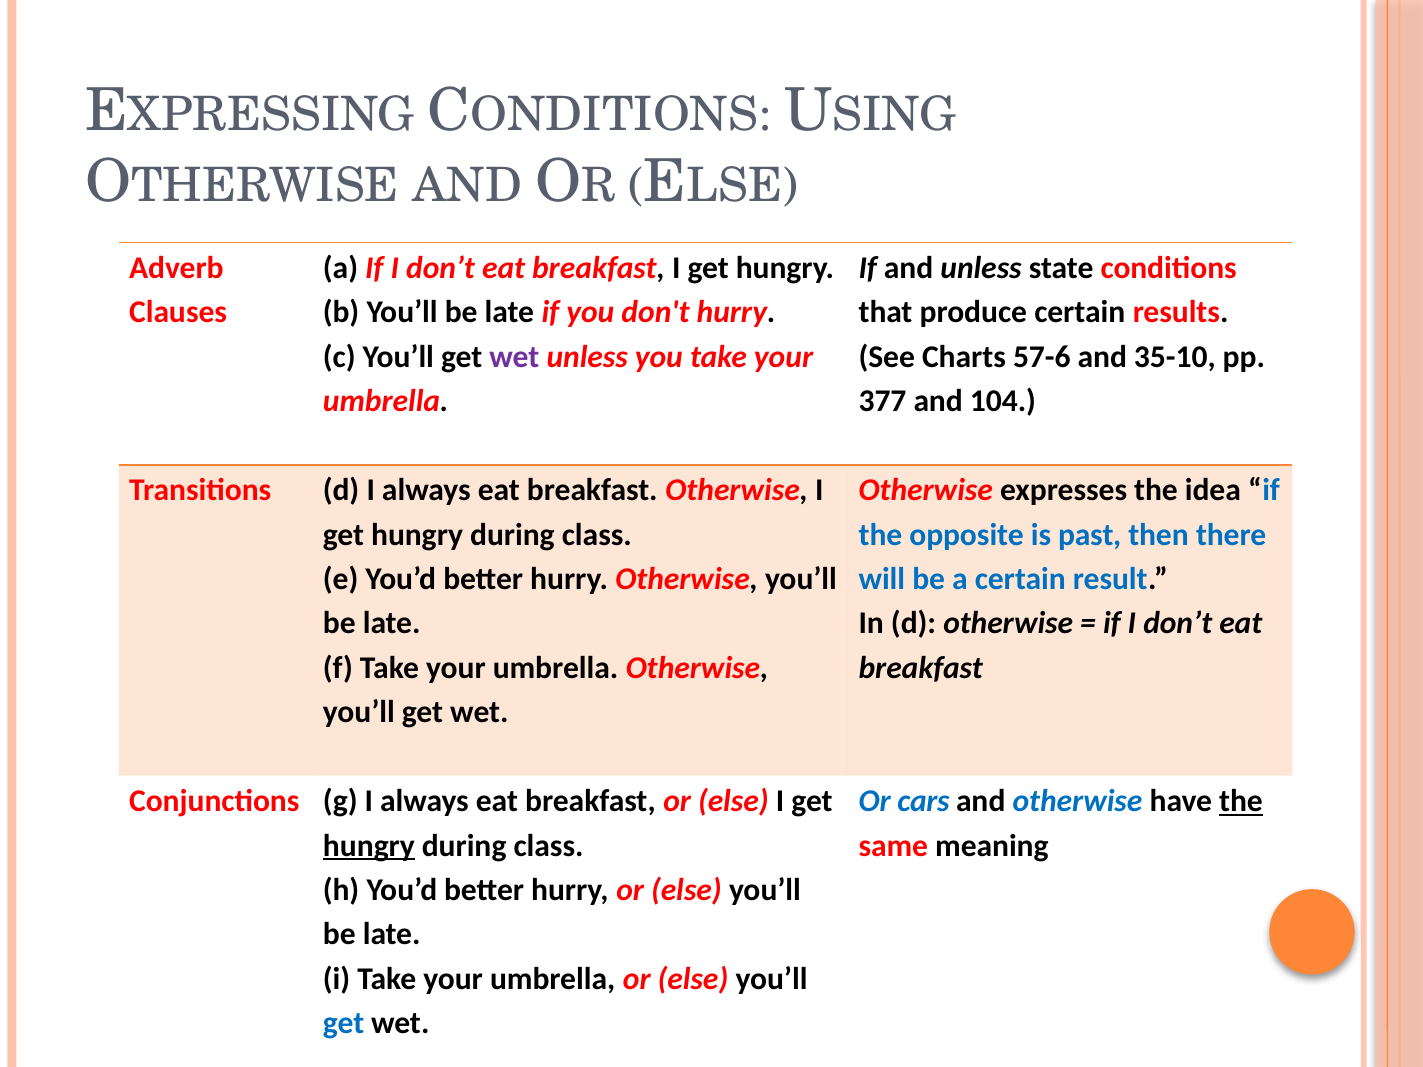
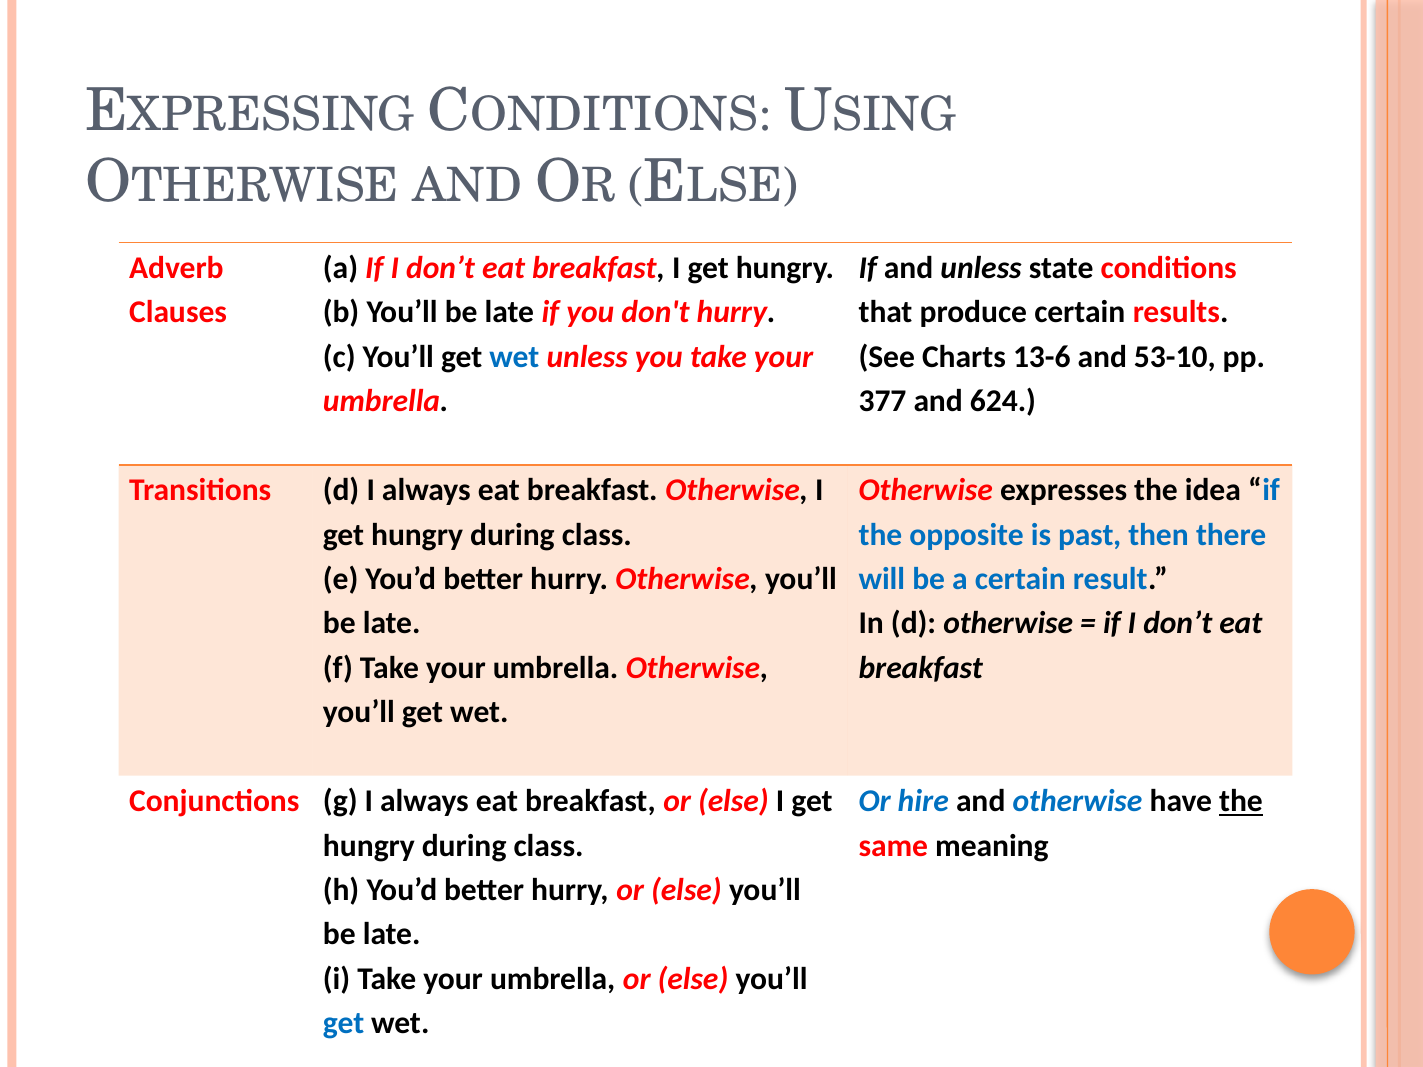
wet at (514, 357) colour: purple -> blue
57-6: 57-6 -> 13-6
35-10: 35-10 -> 53-10
104: 104 -> 624
cars: cars -> hire
hungry at (369, 846) underline: present -> none
